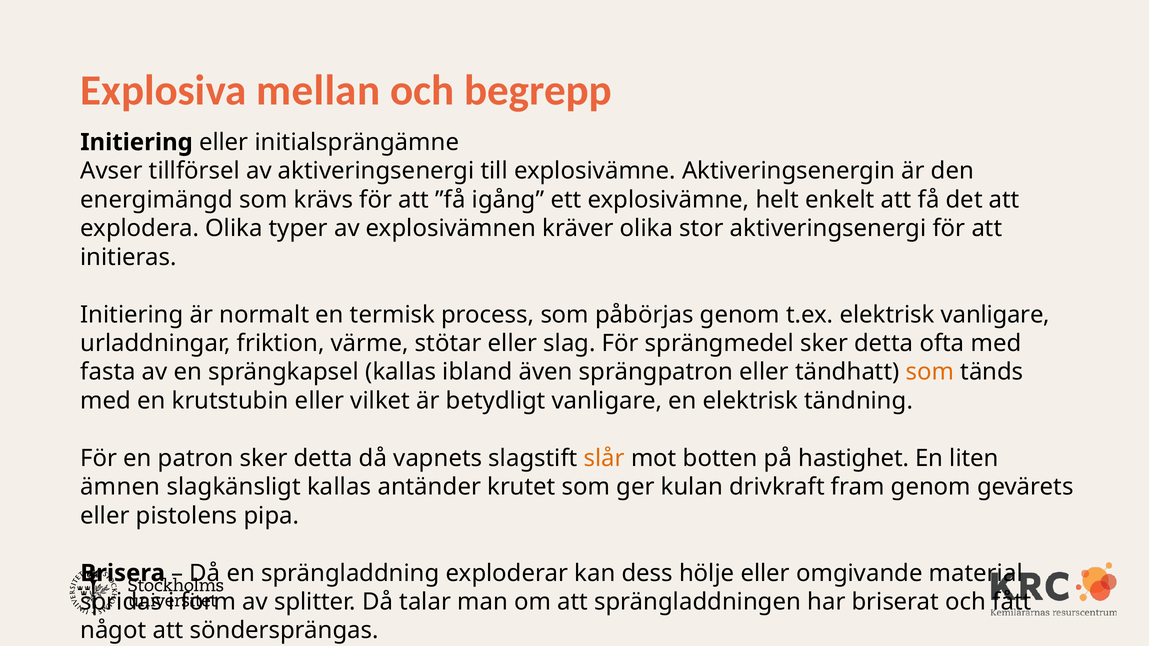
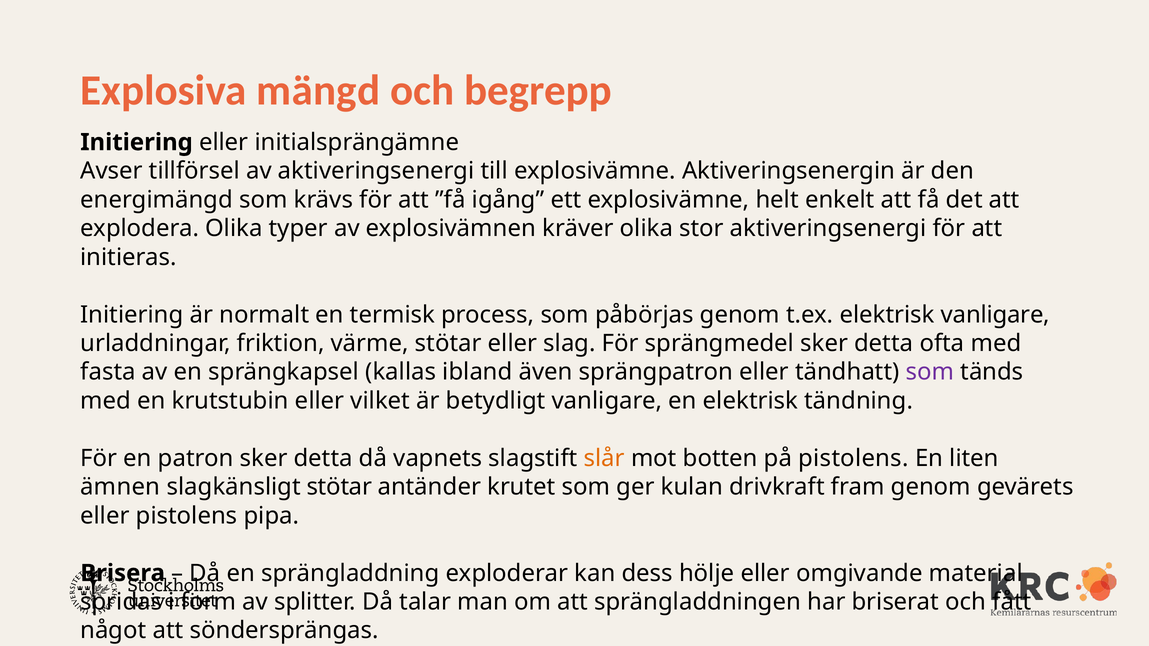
mellan: mellan -> mängd
som at (930, 372) colour: orange -> purple
på hastighet: hastighet -> pistolens
slagkänsligt kallas: kallas -> stötar
